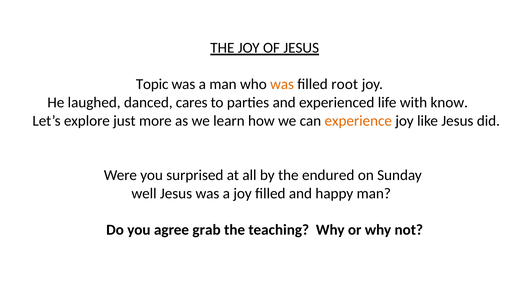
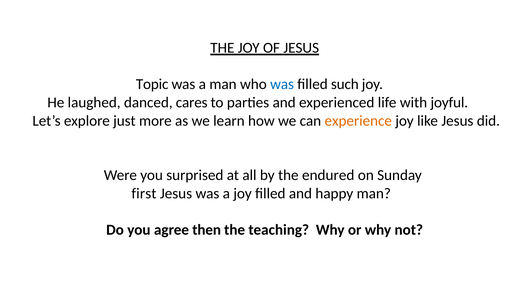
was at (282, 84) colour: orange -> blue
root: root -> such
know: know -> joyful
well: well -> first
grab: grab -> then
